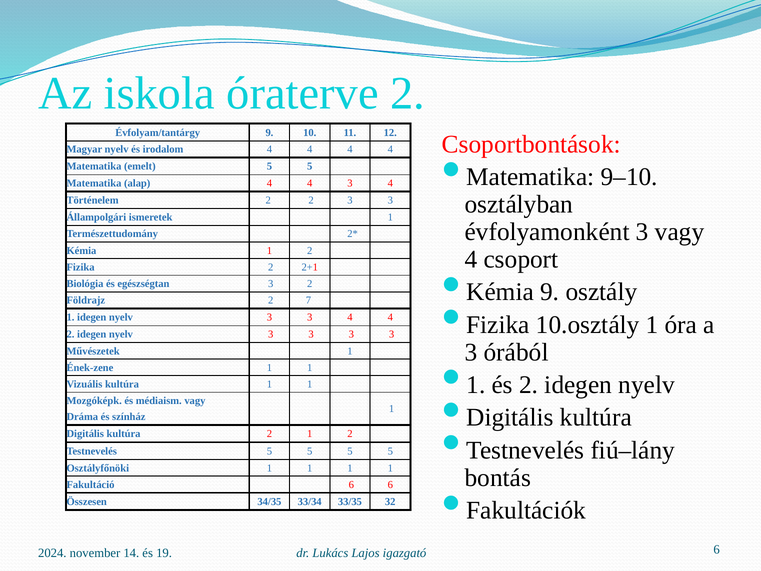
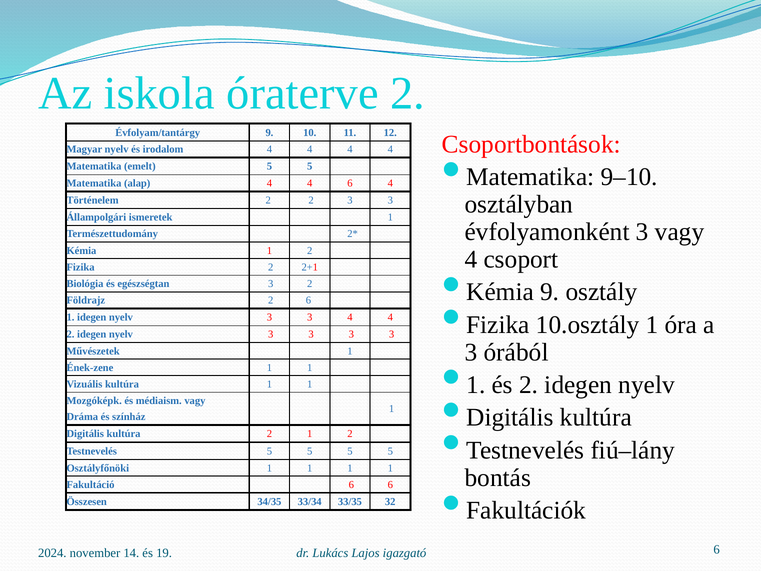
4 3: 3 -> 6
2 7: 7 -> 6
